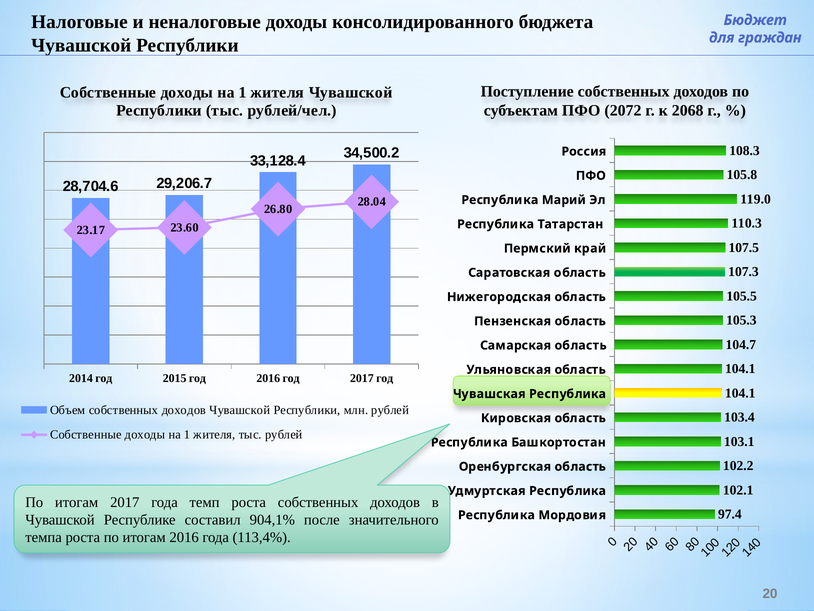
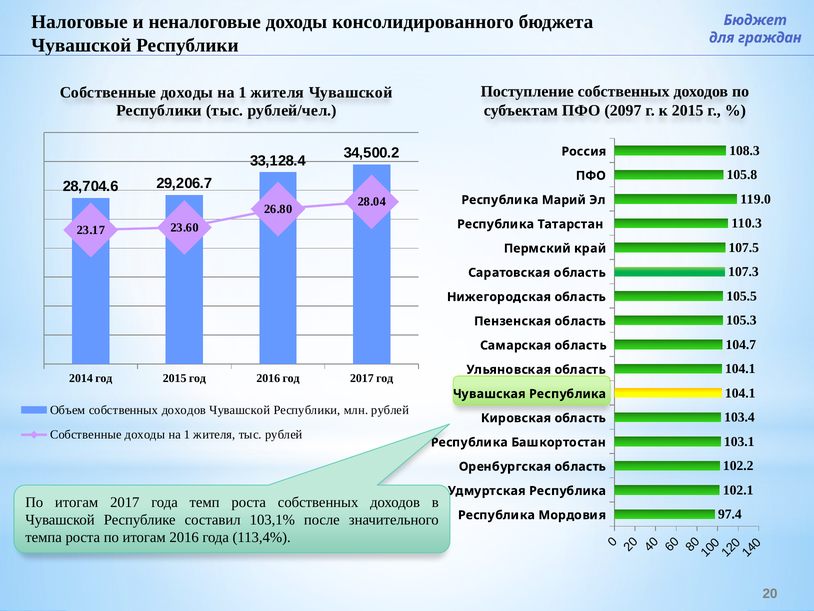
2072: 2072 -> 2097
к 2068: 2068 -> 2015
904,1%: 904,1% -> 103,1%
